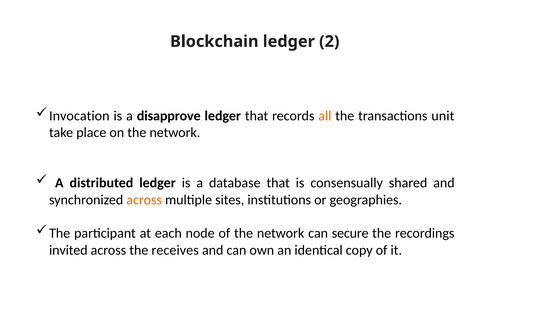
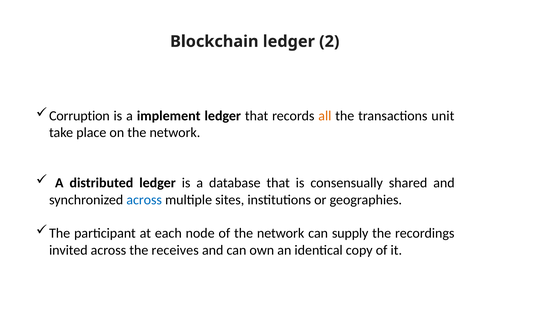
Invocation: Invocation -> Corruption
disapprove: disapprove -> implement
across at (144, 199) colour: orange -> blue
secure: secure -> supply
